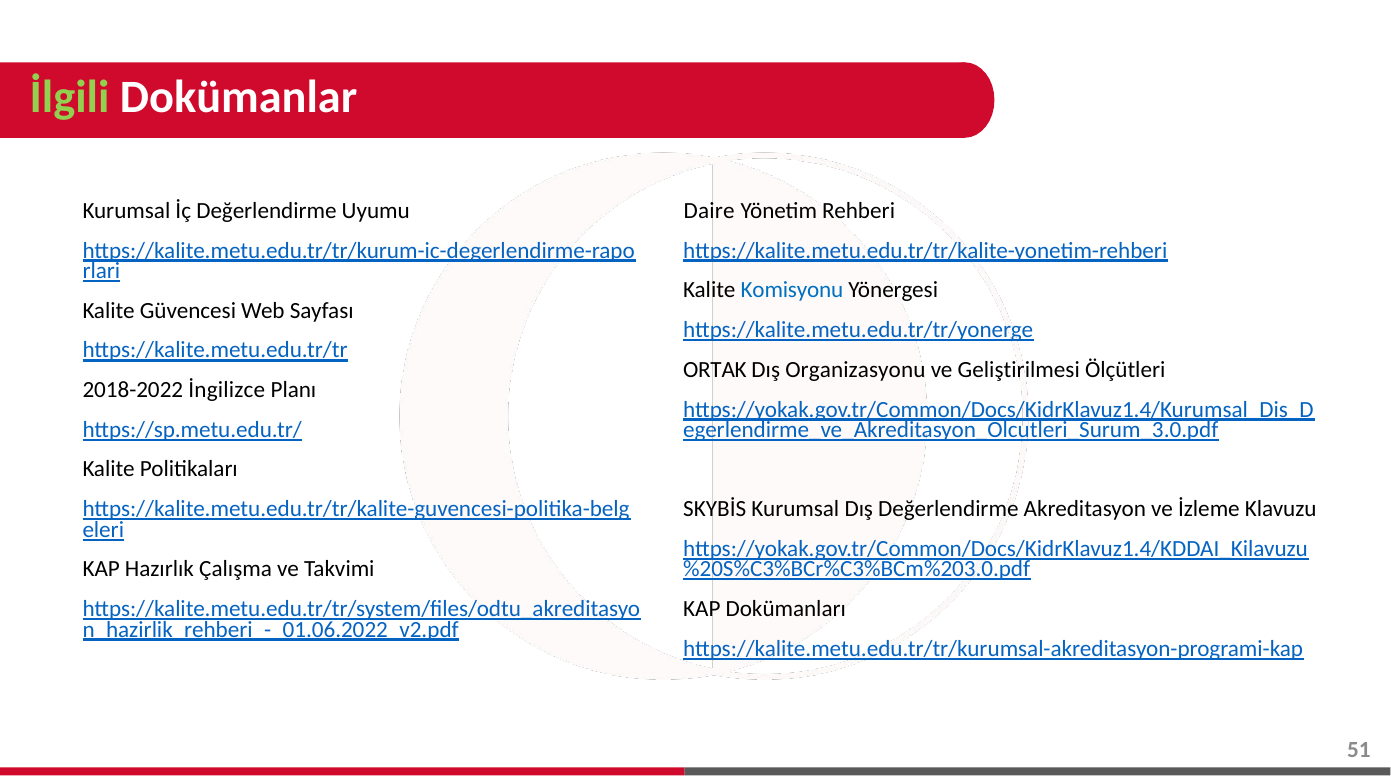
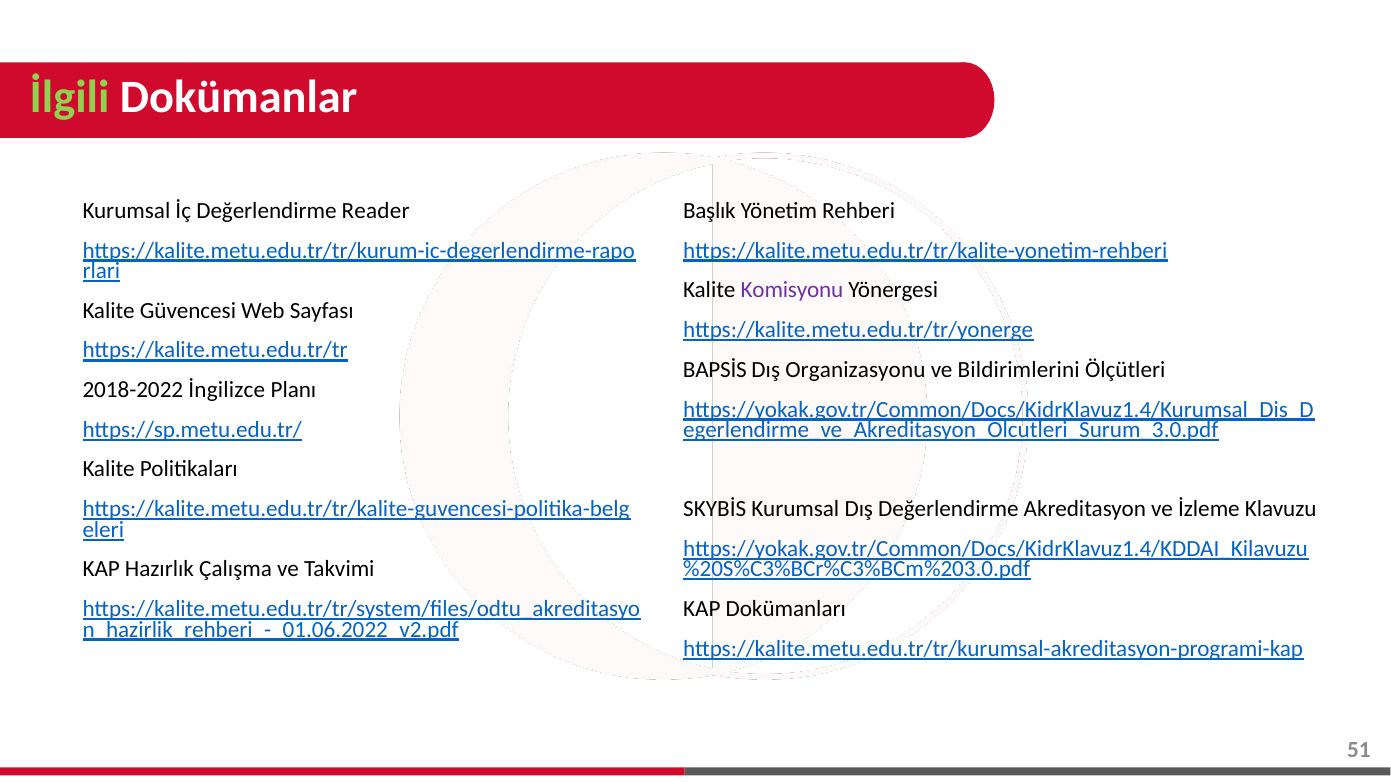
Uyumu: Uyumu -> Reader
Daire: Daire -> Başlık
Komisyonu colour: blue -> purple
ORTAK: ORTAK -> BAPSİS
Geliştirilmesi: Geliştirilmesi -> Bildirimlerini
